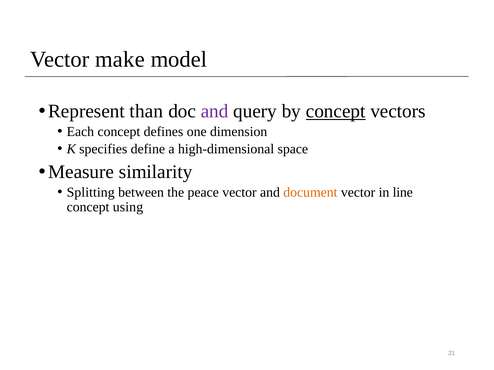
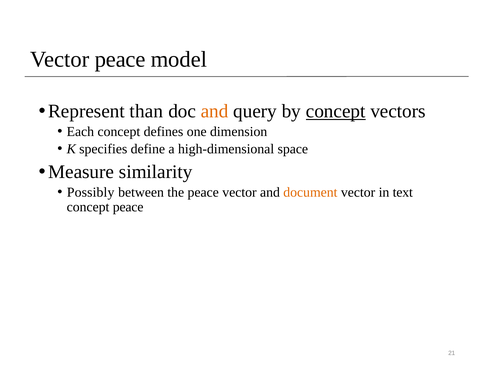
Vector make: make -> peace
and at (215, 111) colour: purple -> orange
Splitting: Splitting -> Possibly
line: line -> text
concept using: using -> peace
